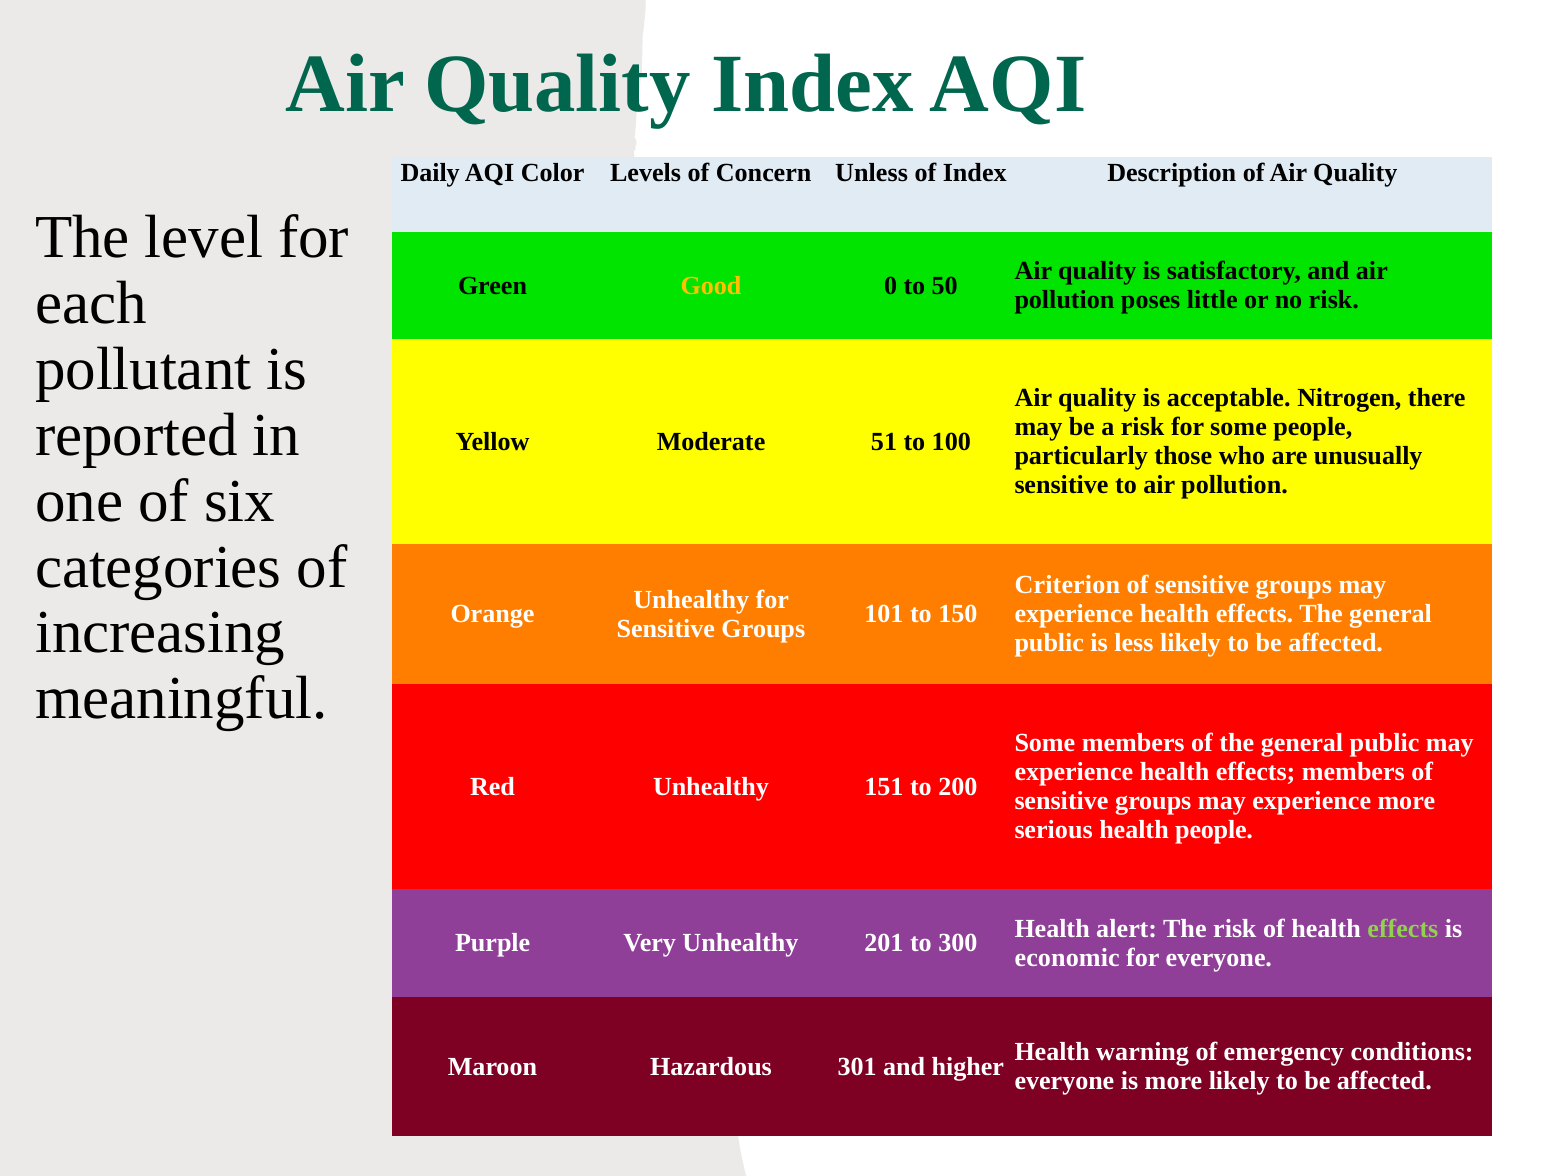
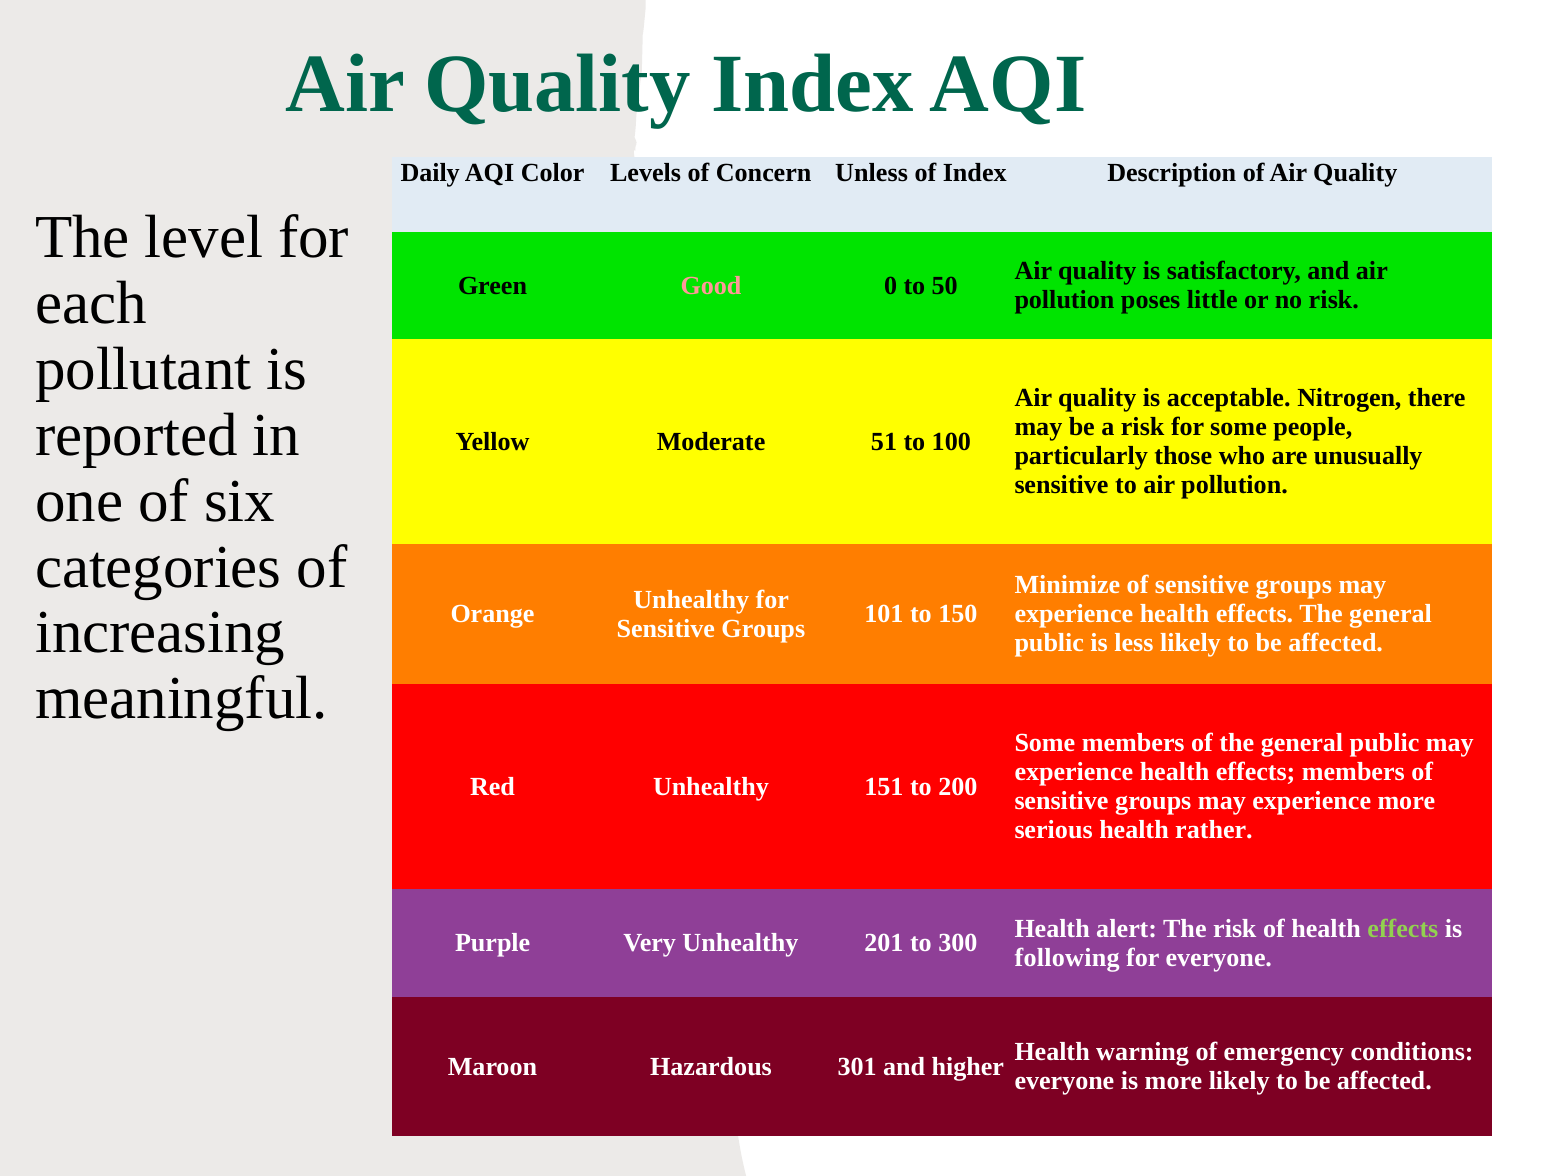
Good colour: yellow -> pink
Criterion: Criterion -> Minimize
health people: people -> rather
economic: economic -> following
